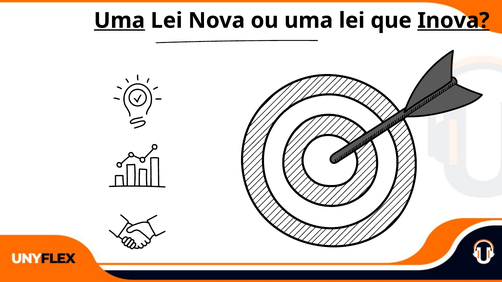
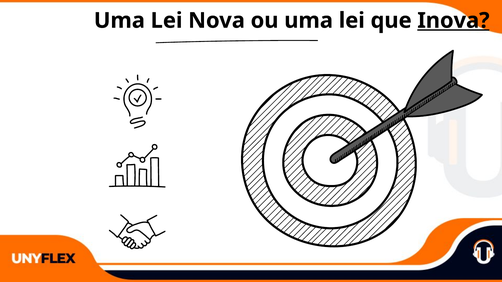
Uma at (119, 21) underline: present -> none
